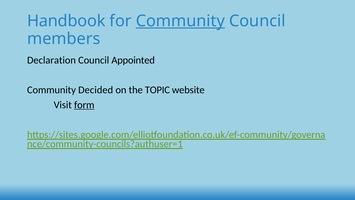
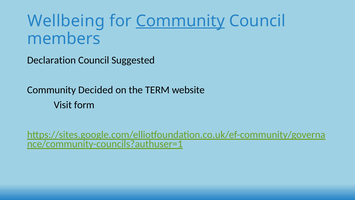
Handbook: Handbook -> Wellbeing
Appointed: Appointed -> Suggested
TOPIC: TOPIC -> TERM
form underline: present -> none
